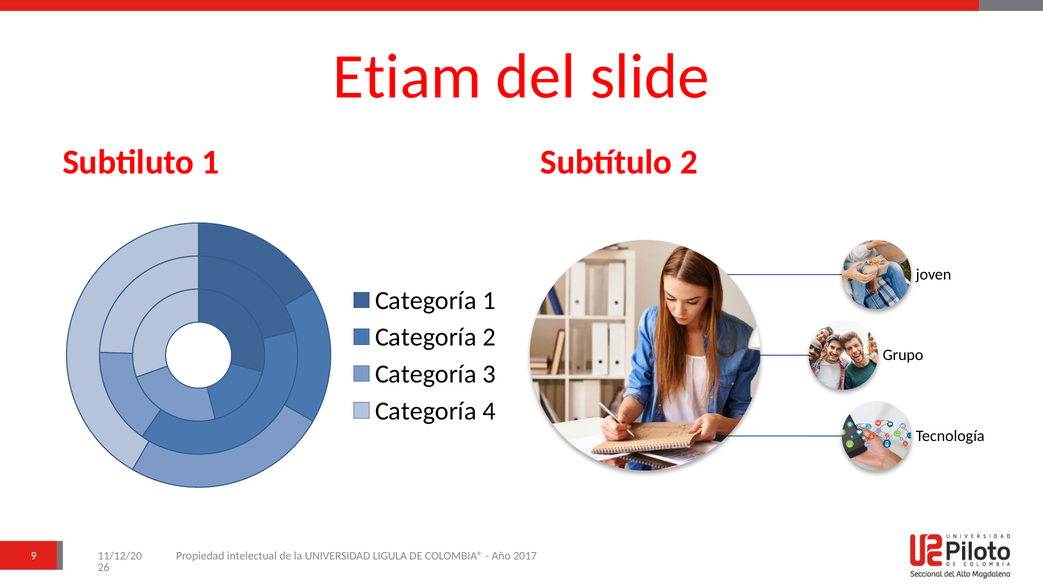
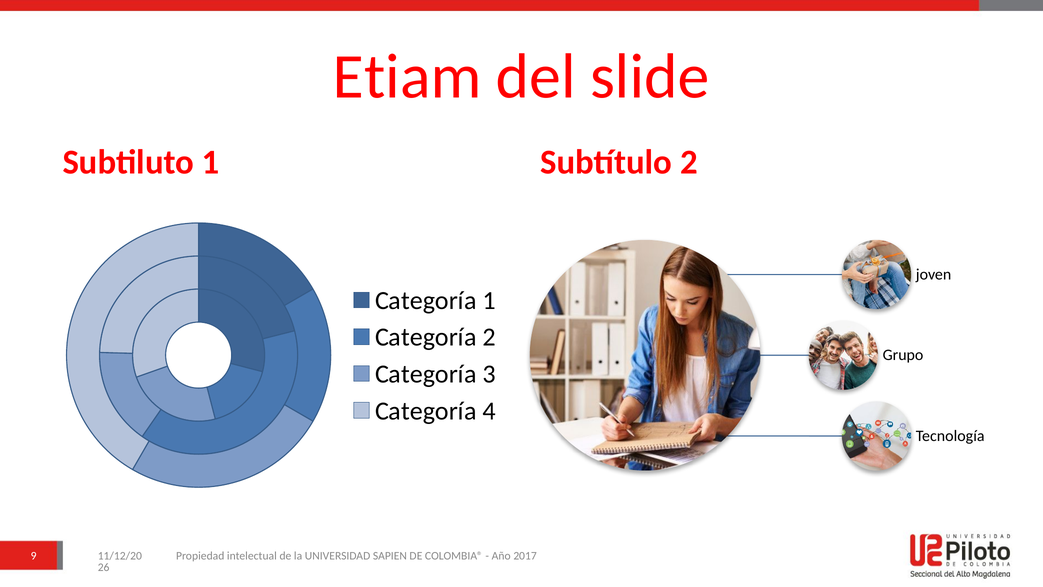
LIGULA: LIGULA -> SAPIEN
